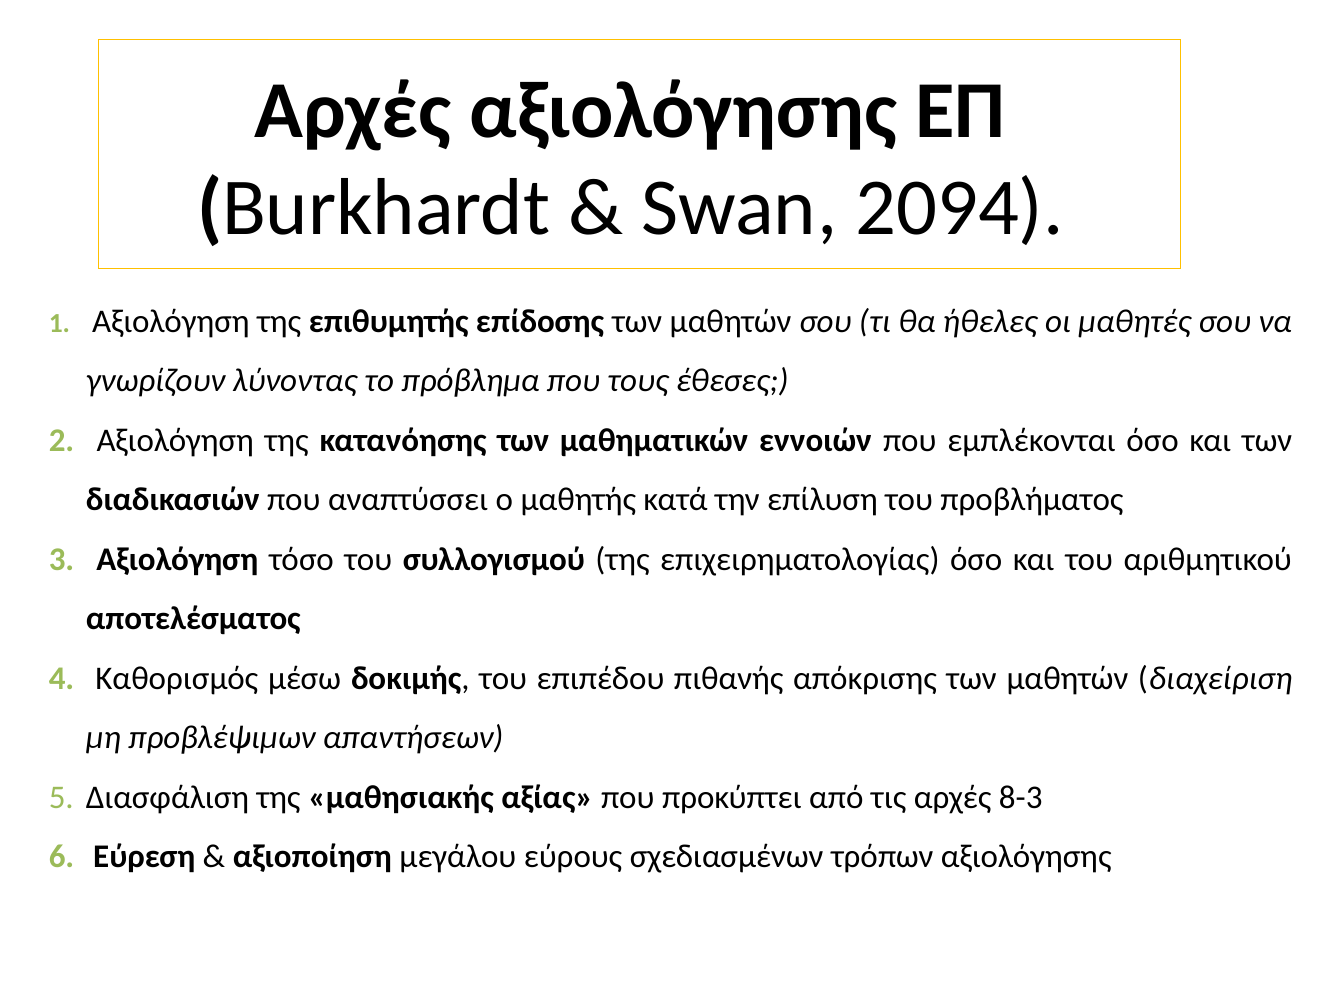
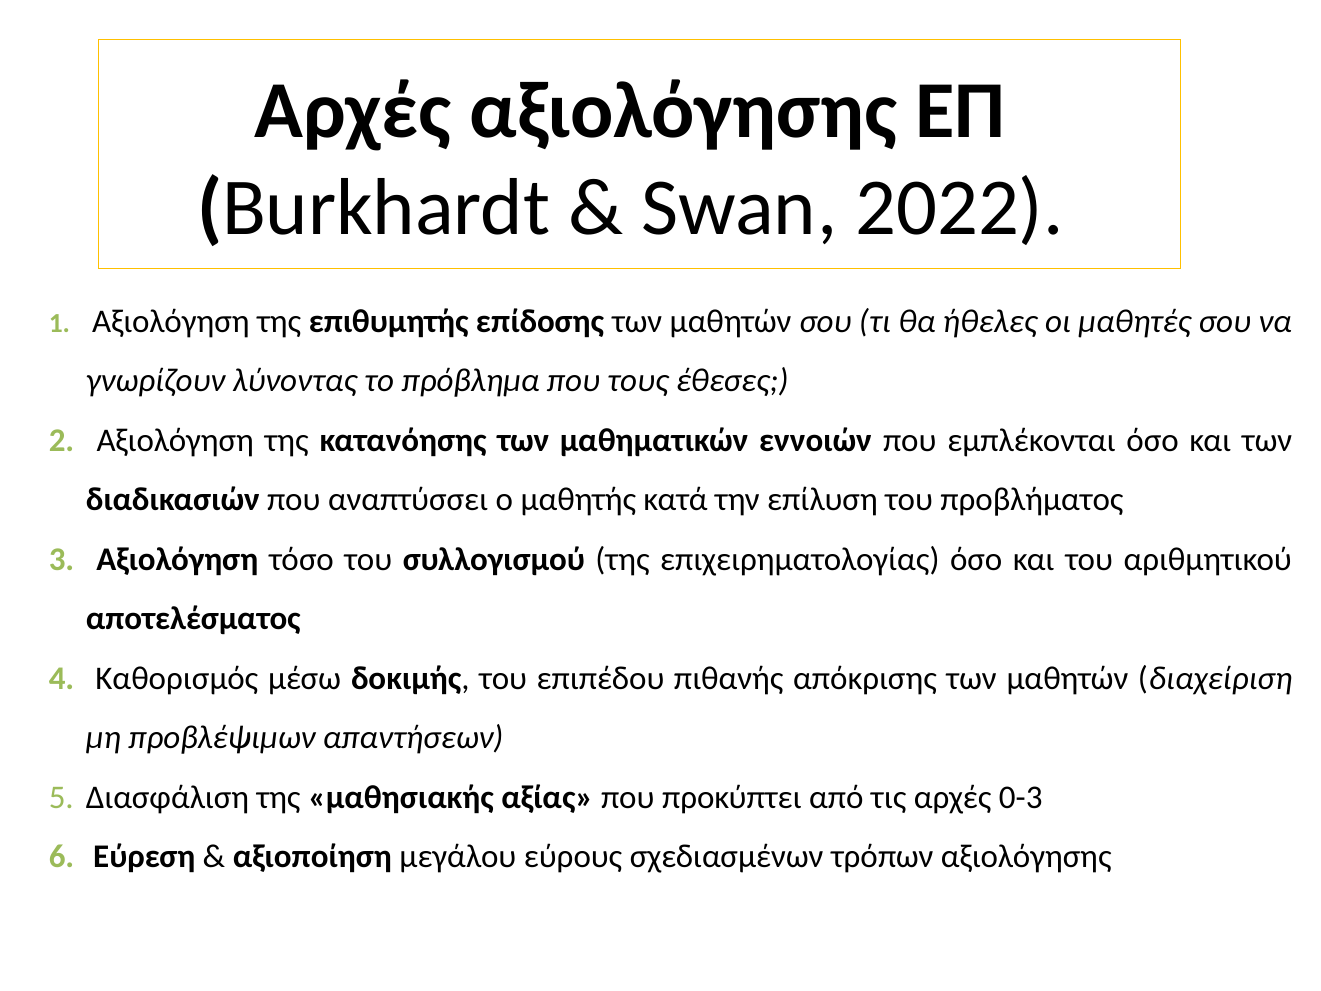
2094: 2094 -> 2022
8-3: 8-3 -> 0-3
